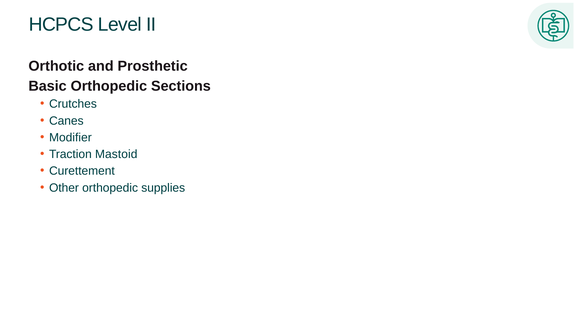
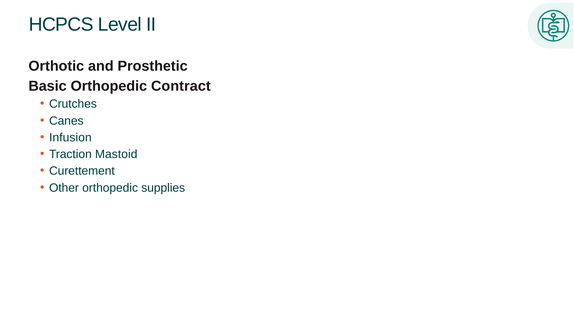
Sections: Sections -> Contract
Modifier: Modifier -> Infusion
